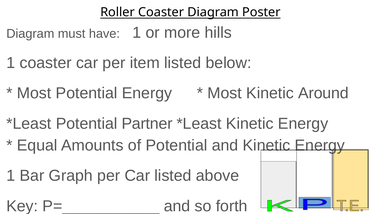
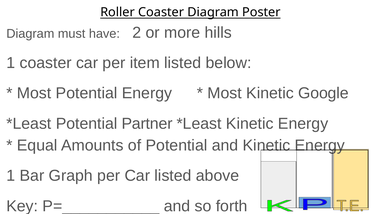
have 1: 1 -> 2
Around: Around -> Google
